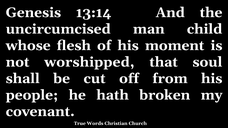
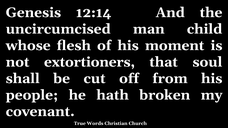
13:14: 13:14 -> 12:14
worshipped: worshipped -> extortioners
